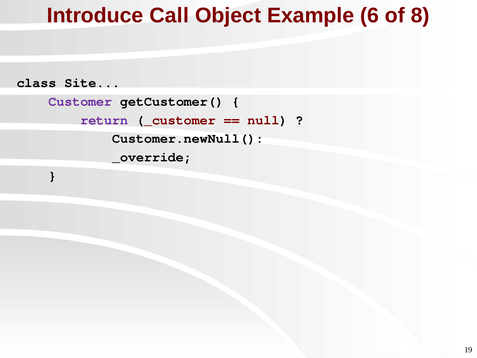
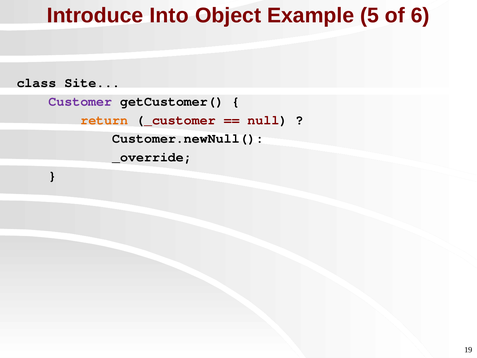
Call: Call -> Into
6: 6 -> 5
8: 8 -> 6
return colour: purple -> orange
